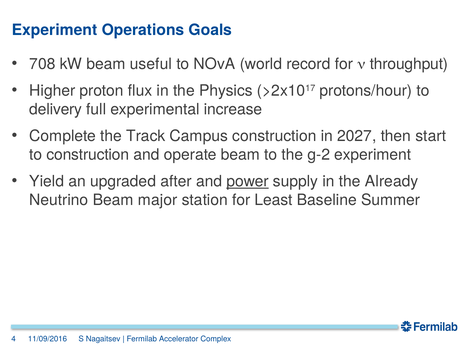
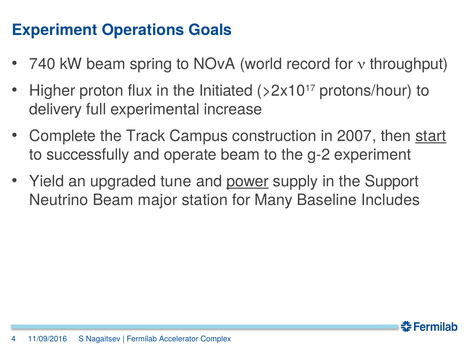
708: 708 -> 740
useful: useful -> spring
Physics: Physics -> Initiated
2027: 2027 -> 2007
start underline: none -> present
to construction: construction -> successfully
after: after -> tune
Already: Already -> Support
Least: Least -> Many
Summer: Summer -> Includes
